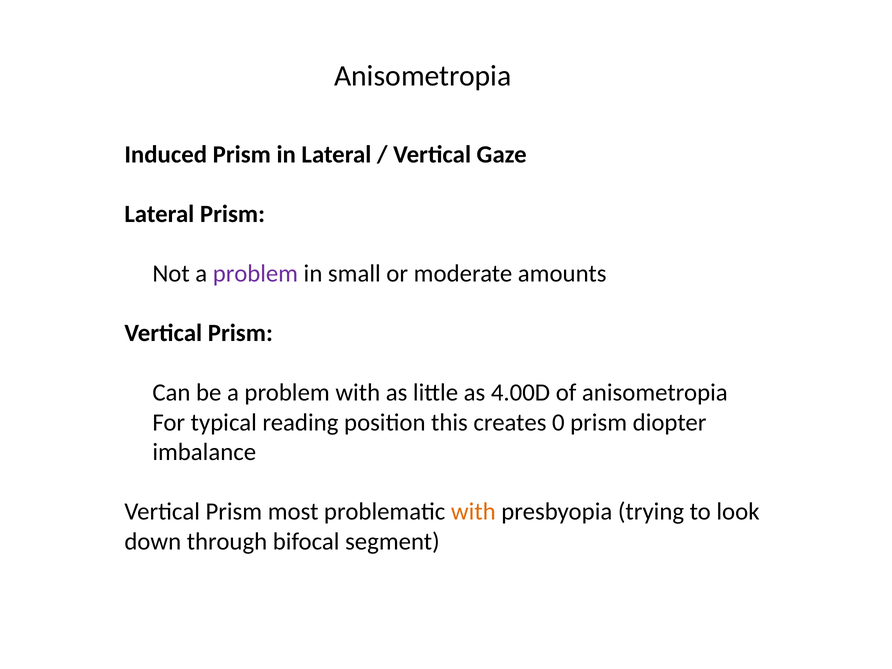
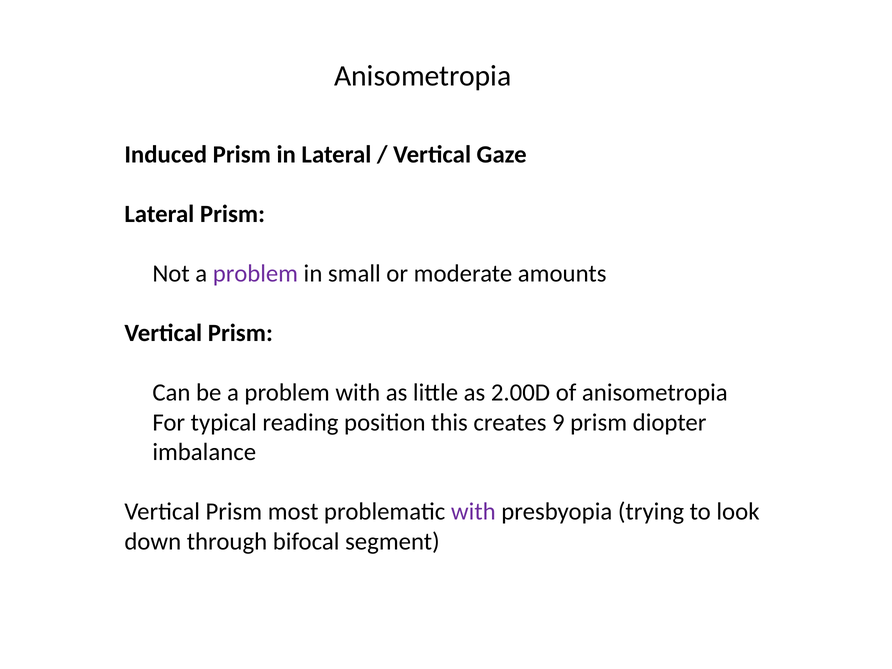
4.00D: 4.00D -> 2.00D
0: 0 -> 9
with at (473, 512) colour: orange -> purple
